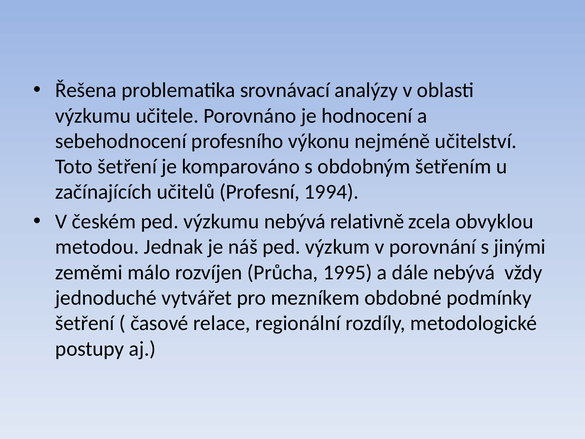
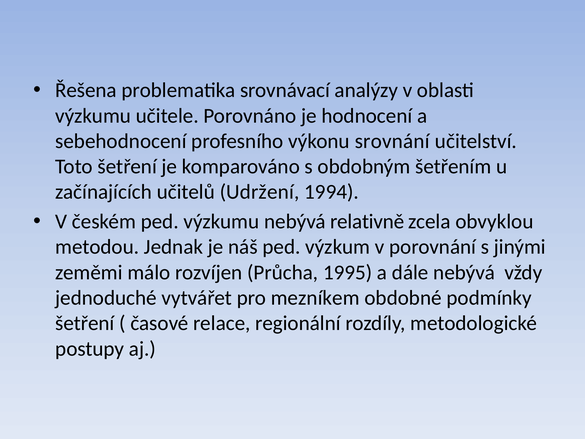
nejméně: nejméně -> srovnání
Profesní: Profesní -> Udržení
